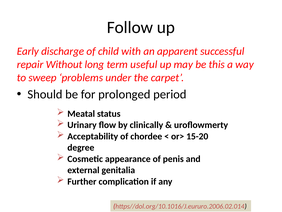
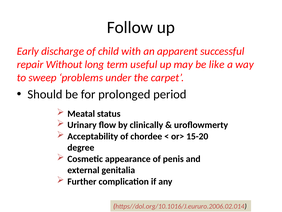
this: this -> like
